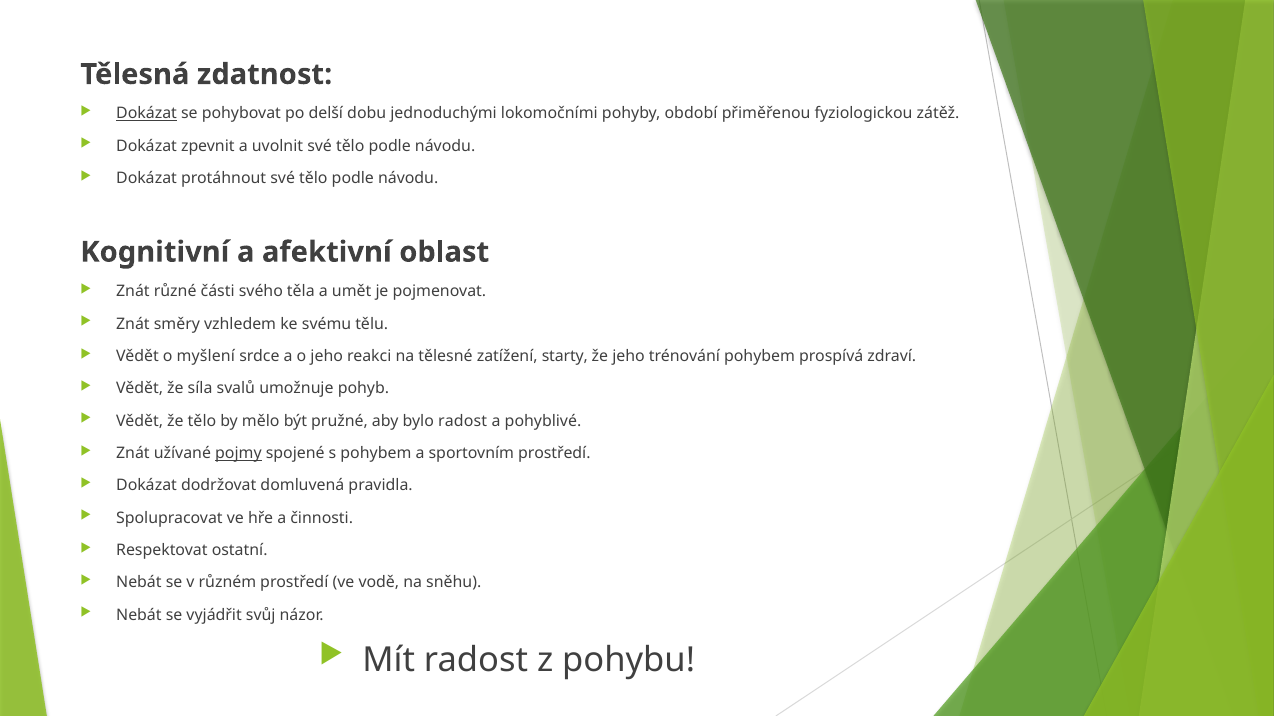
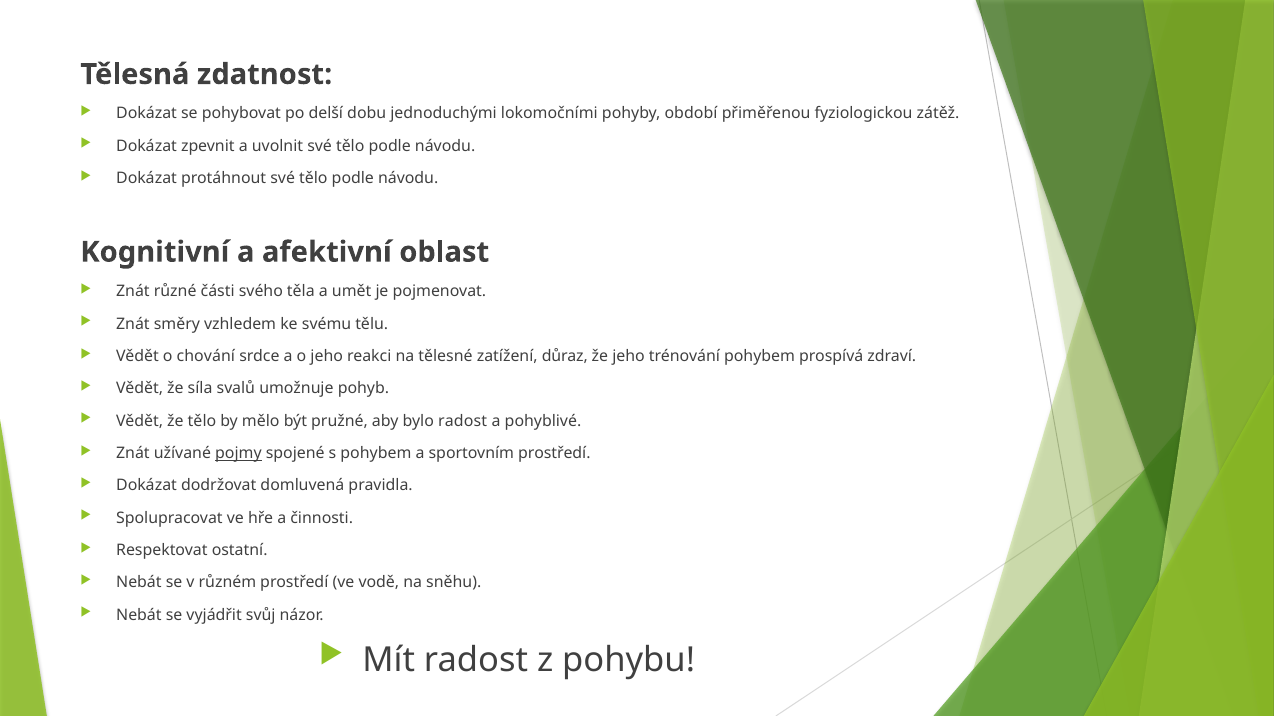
Dokázat at (147, 114) underline: present -> none
myšlení: myšlení -> chování
starty: starty -> důraz
